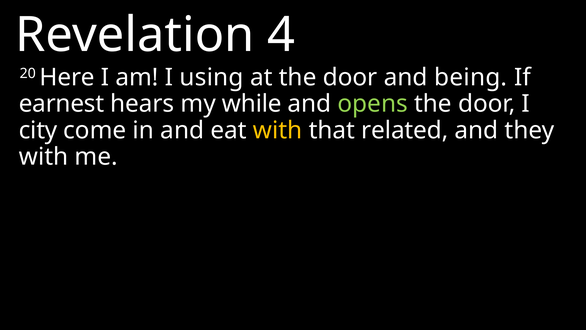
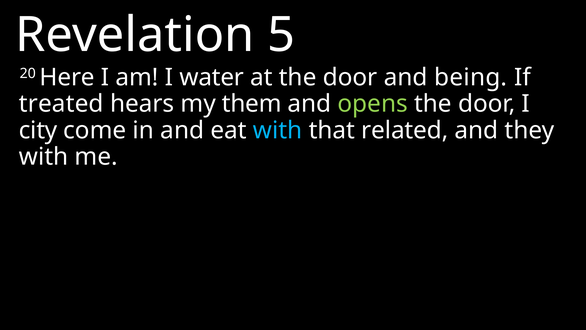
4: 4 -> 5
using: using -> water
earnest: earnest -> treated
while: while -> them
with at (278, 130) colour: yellow -> light blue
